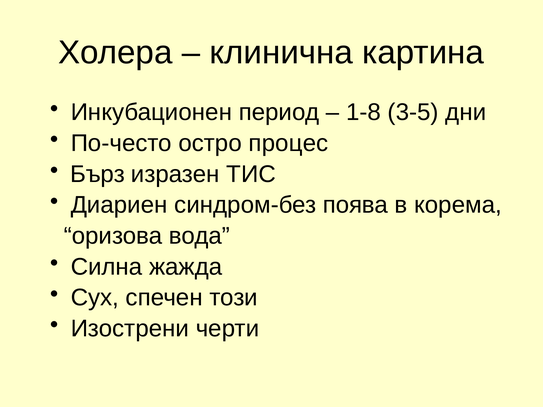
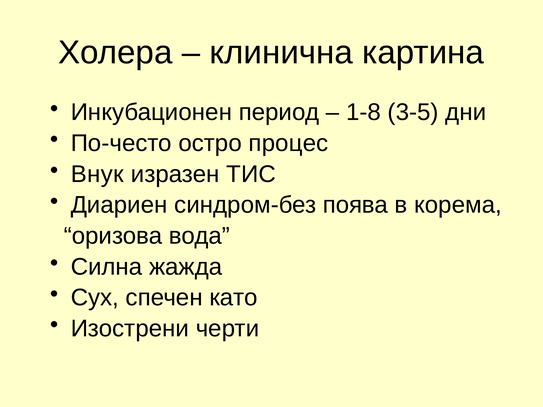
Бърз: Бърз -> Внук
този: този -> като
